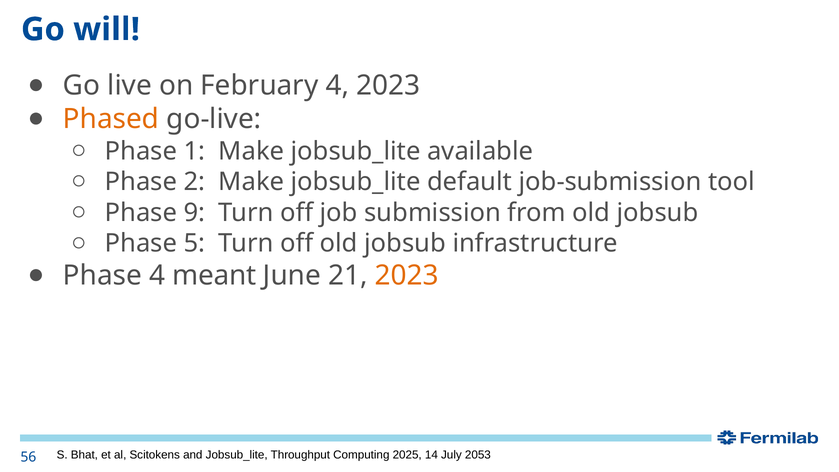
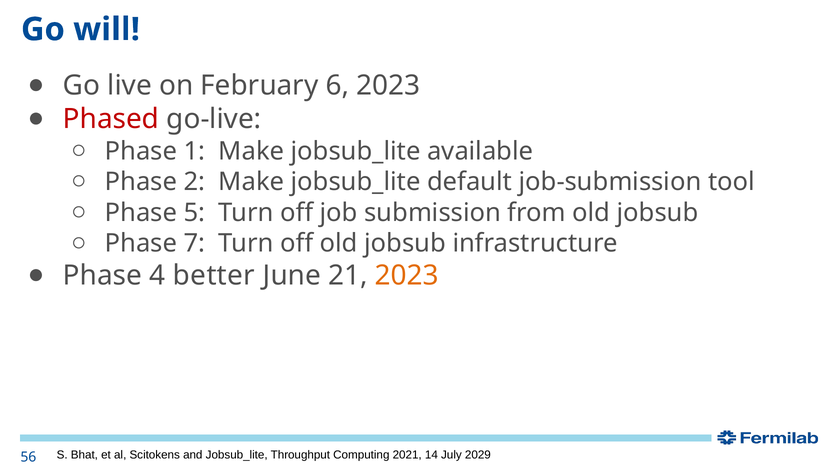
February 4: 4 -> 6
Phased colour: orange -> red
9: 9 -> 5
5: 5 -> 7
meant: meant -> better
2025: 2025 -> 2021
2053: 2053 -> 2029
